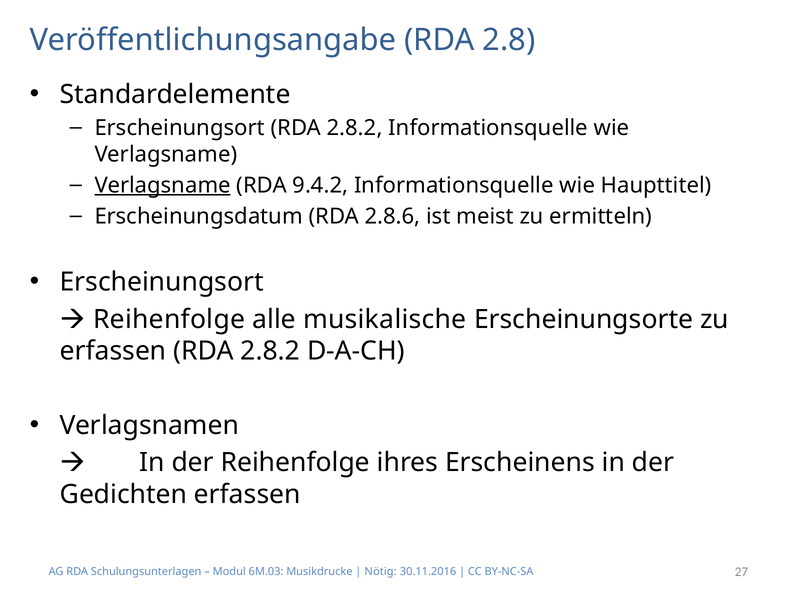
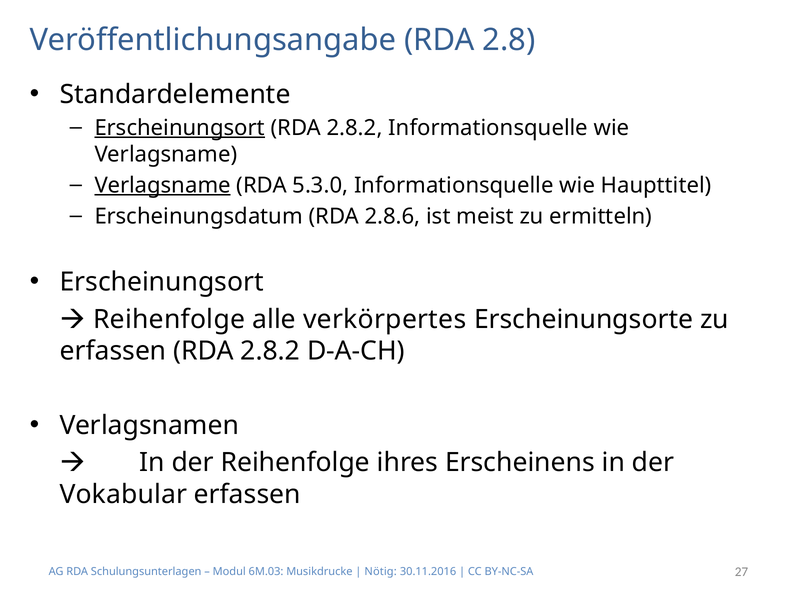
Erscheinungsort at (180, 128) underline: none -> present
9.4.2: 9.4.2 -> 5.3.0
musikalische: musikalische -> verkörpertes
Gedichten: Gedichten -> Vokabular
